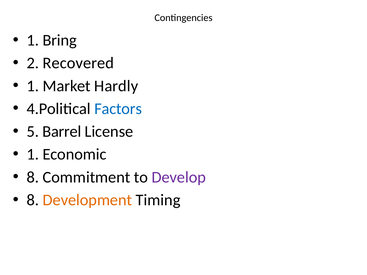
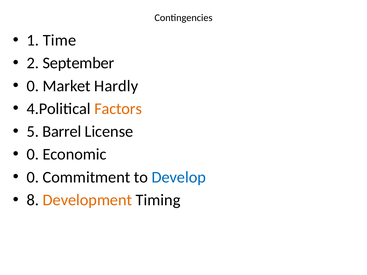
Bring: Bring -> Time
Recovered: Recovered -> September
1 at (33, 86): 1 -> 0
Factors colour: blue -> orange
1 at (33, 155): 1 -> 0
8 at (33, 177): 8 -> 0
Develop colour: purple -> blue
